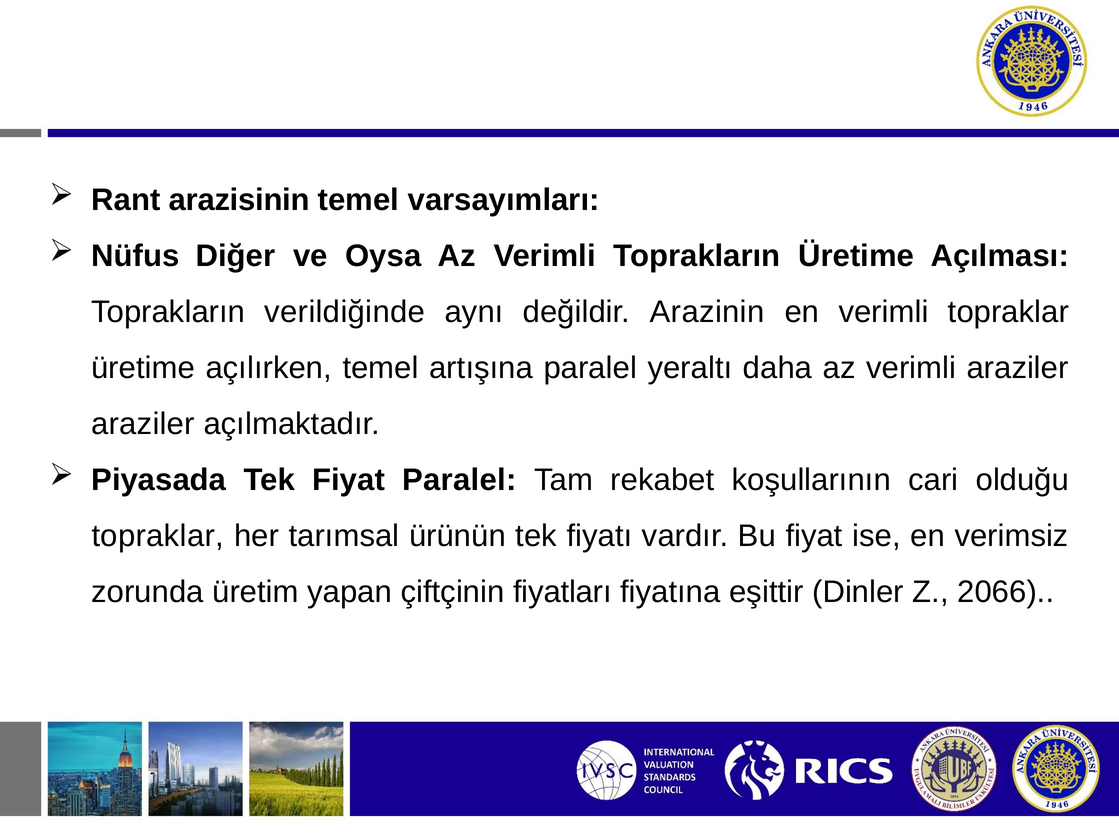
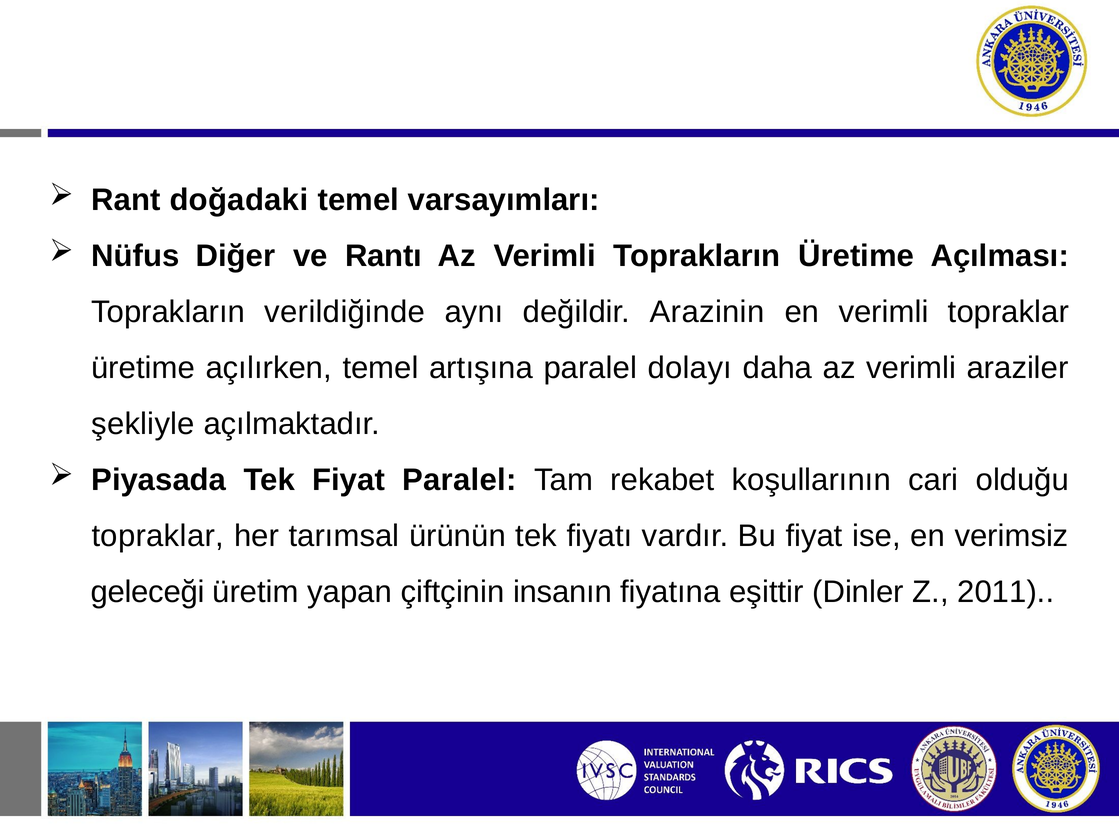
arazisinin: arazisinin -> doğadaki
Oysa: Oysa -> Rantı
yeraltı: yeraltı -> dolayı
araziler at (143, 424): araziler -> şekliyle
zorunda: zorunda -> geleceği
fiyatları: fiyatları -> insanın
2066: 2066 -> 2011
